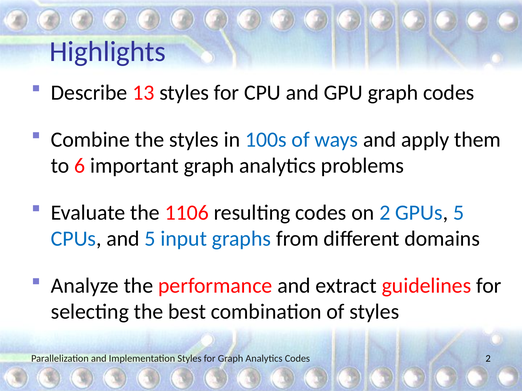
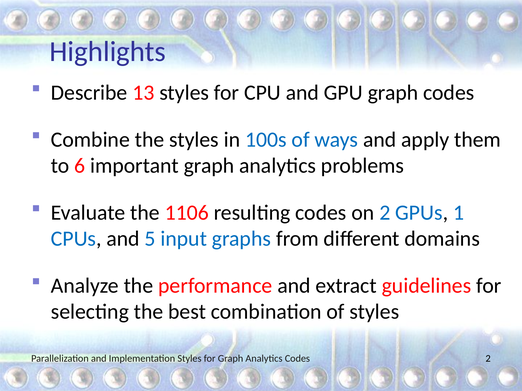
GPUs 5: 5 -> 1
